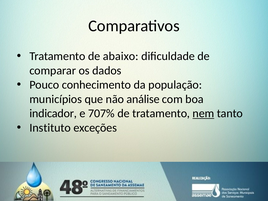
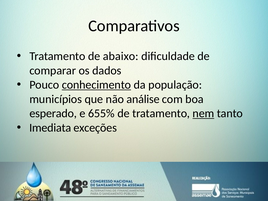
conhecimento underline: none -> present
indicador: indicador -> esperado
707%: 707% -> 655%
Instituto: Instituto -> Imediata
